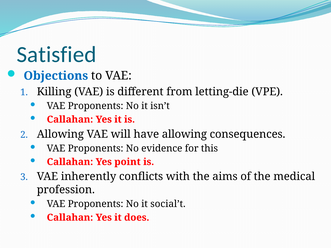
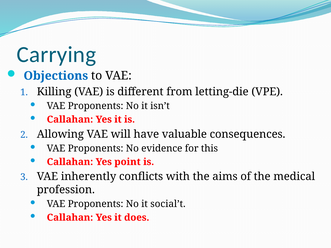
Satisfied: Satisfied -> Carrying
have allowing: allowing -> valuable
